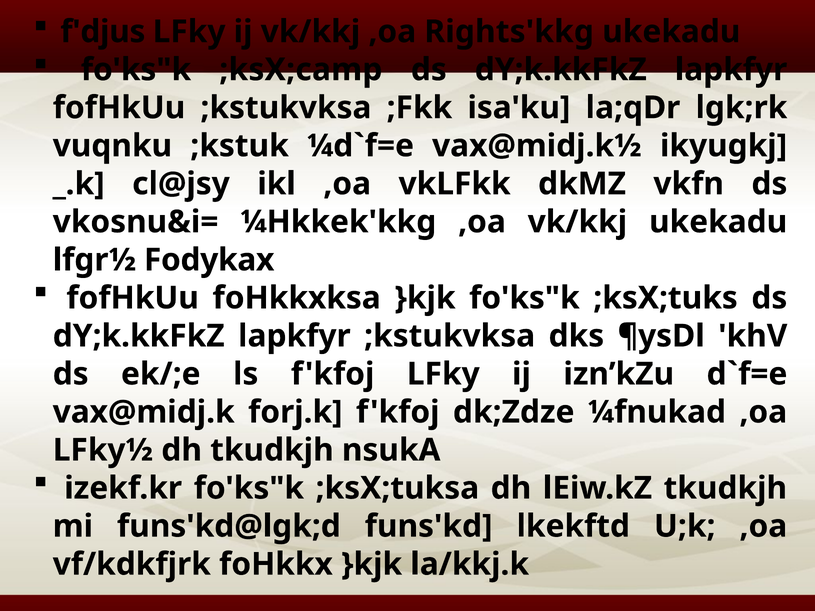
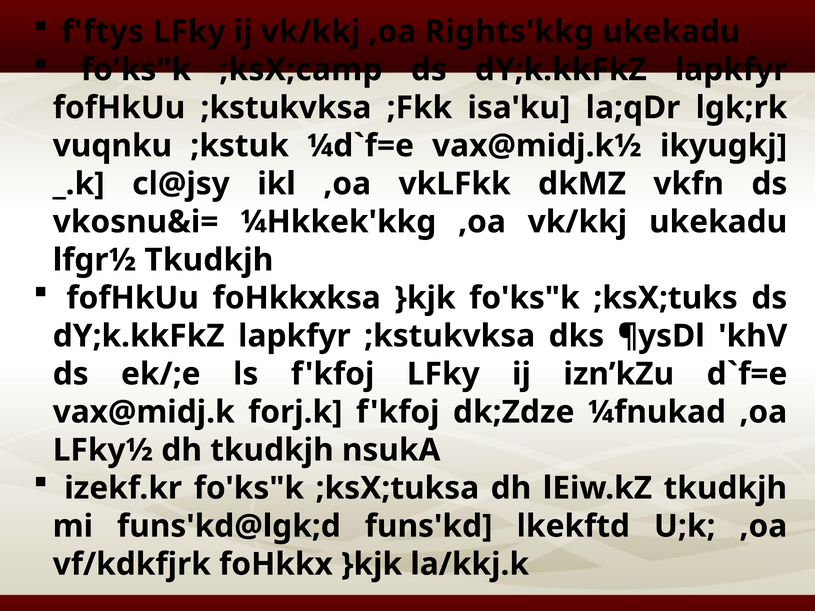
f'djus: f'djus -> f'ftys
lfgr½ Fodykax: Fodykax -> Tkudkjh
